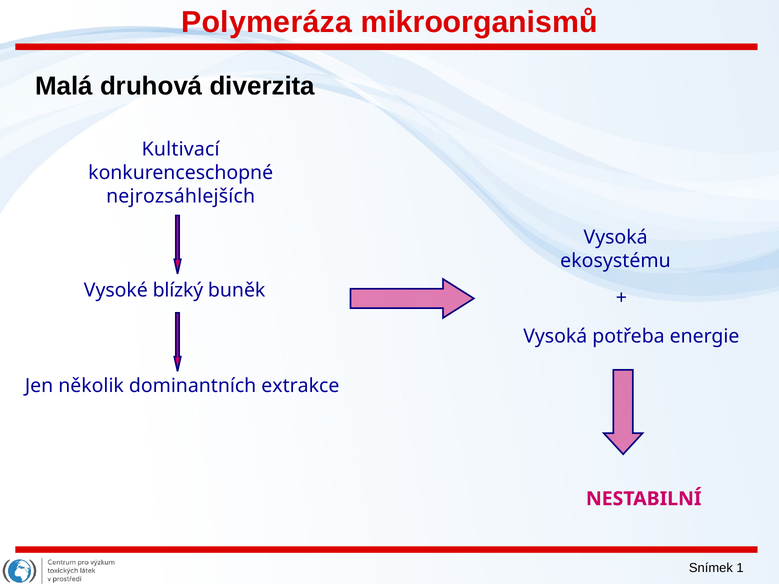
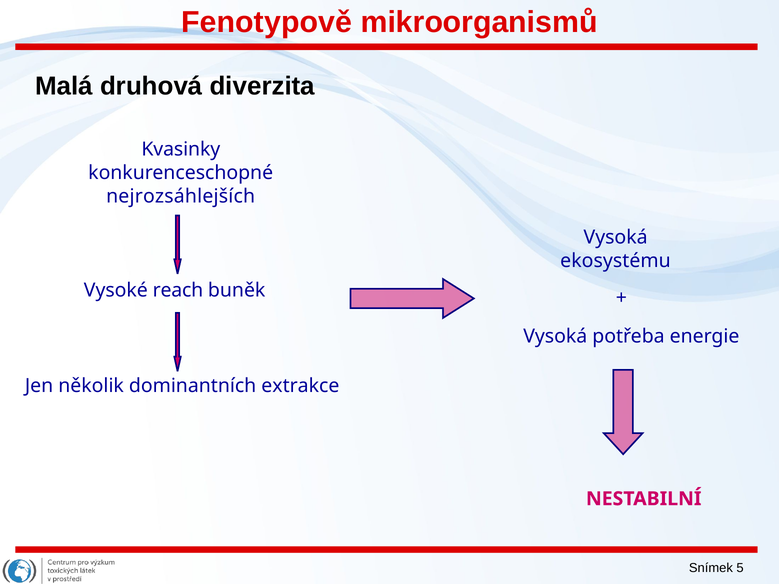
Polymeráza: Polymeráza -> Fenotypově
Kultivací: Kultivací -> Kvasinky
blízký: blízký -> reach
1: 1 -> 5
